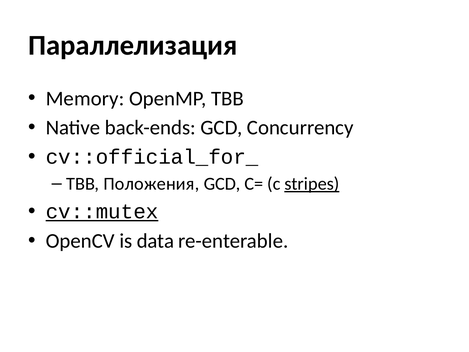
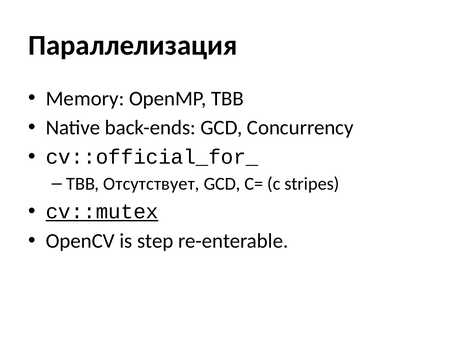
Положения: Положения -> Отсутствует
stripes underline: present -> none
data: data -> step
